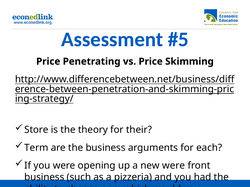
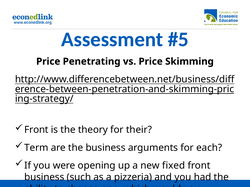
Store at (36, 130): Store -> Front
new were: were -> fixed
